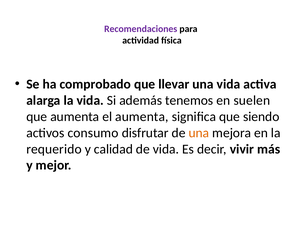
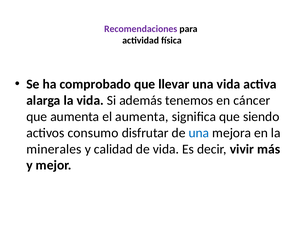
suelen: suelen -> cáncer
una at (199, 133) colour: orange -> blue
requerido: requerido -> minerales
